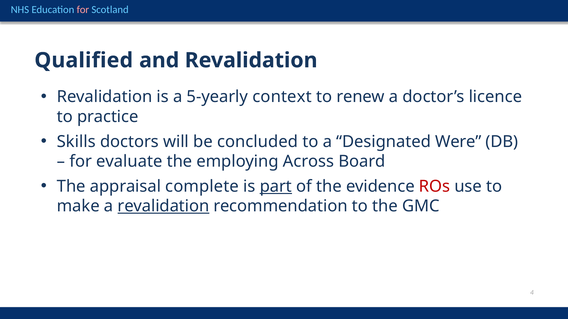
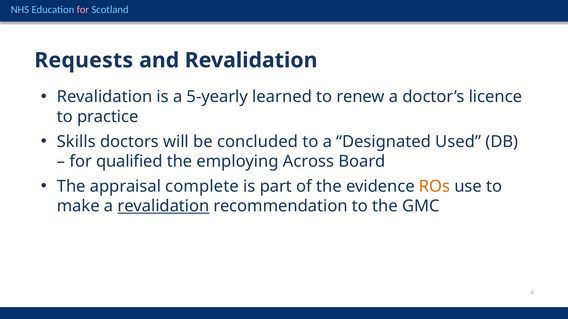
Qualified: Qualified -> Requests
context: context -> learned
Were: Were -> Used
evaluate: evaluate -> qualified
part underline: present -> none
ROs colour: red -> orange
